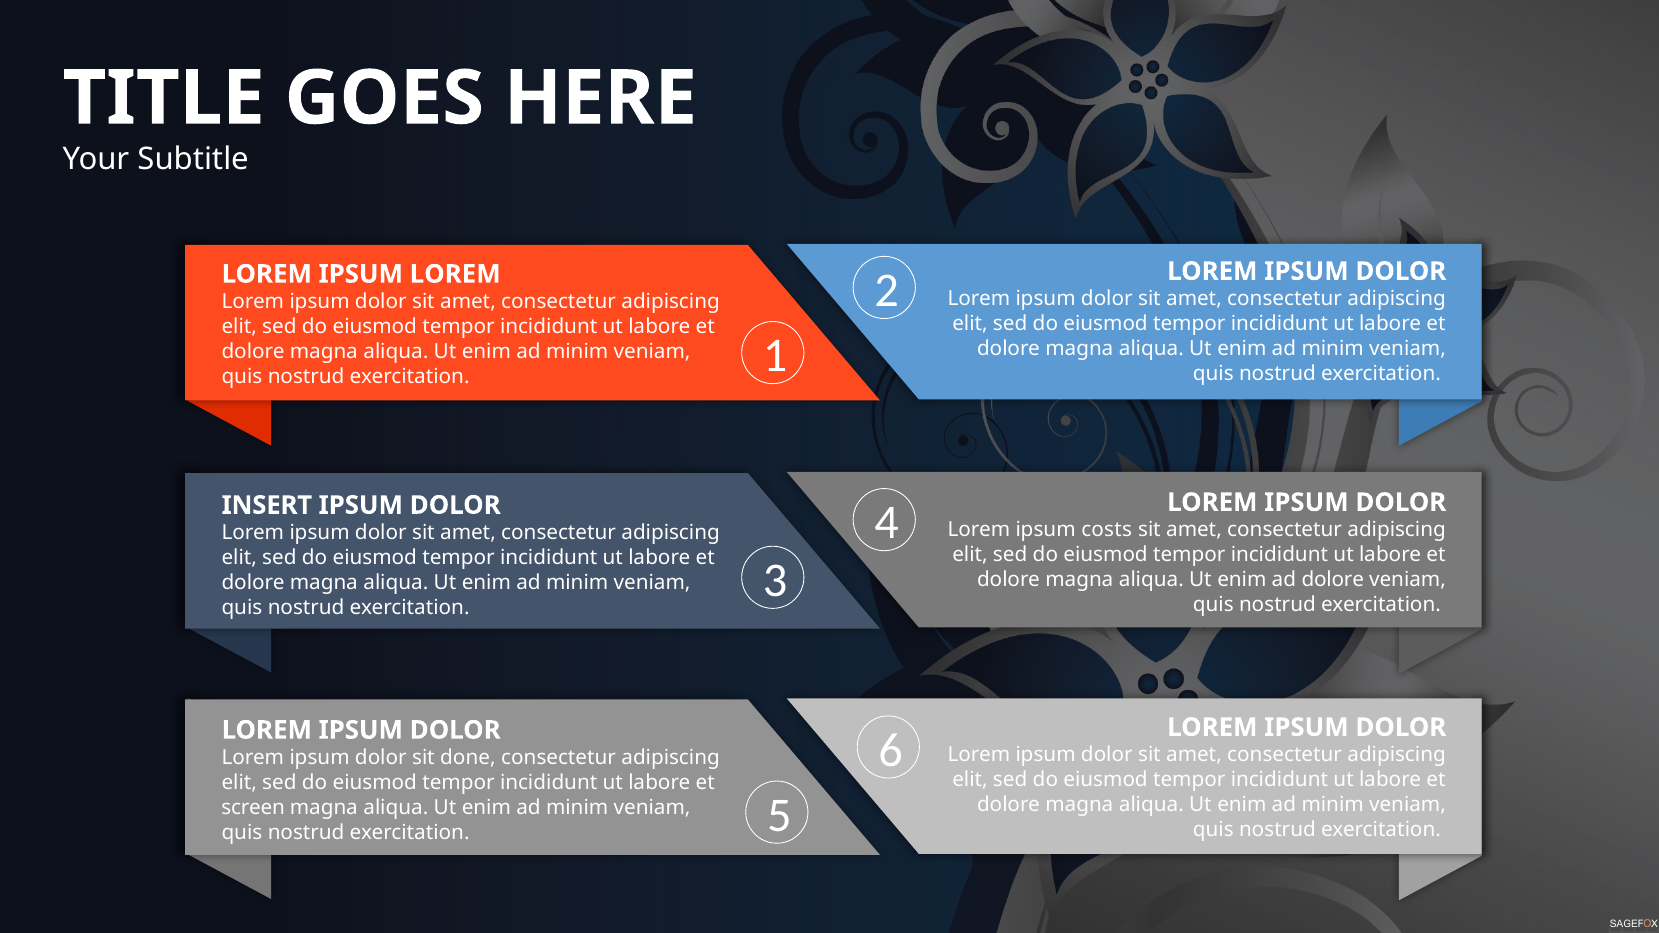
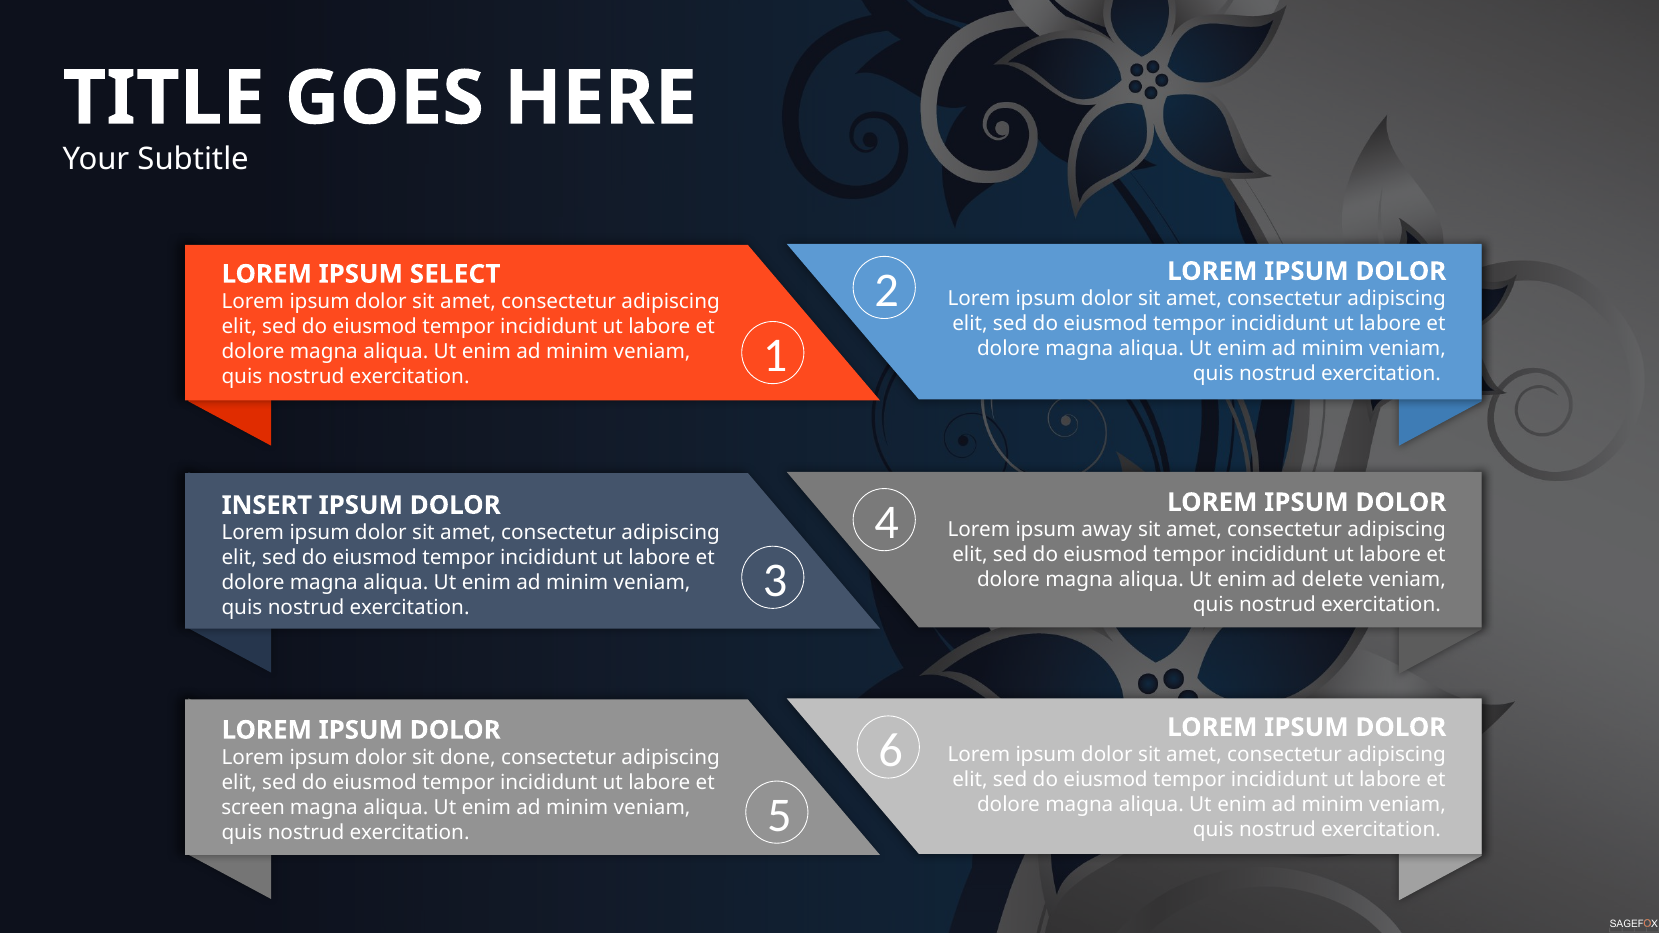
IPSUM LOREM: LOREM -> SELECT
costs: costs -> away
ad dolore: dolore -> delete
